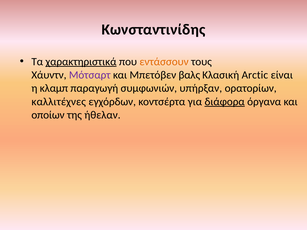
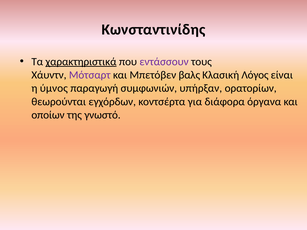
εντάσσουν colour: orange -> purple
Arctic: Arctic -> Λόγος
κλαμπ: κλαμπ -> ύμνος
καλλιτέχνες: καλλιτέχνες -> θεωρούνται
διάφορα underline: present -> none
ήθελαν: ήθελαν -> γνωστό
